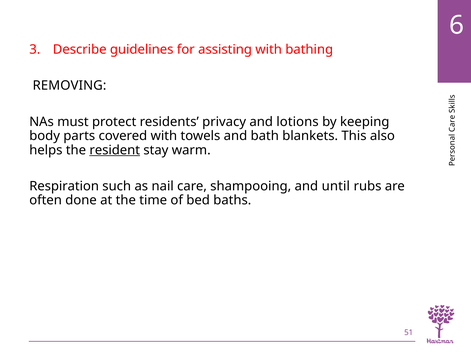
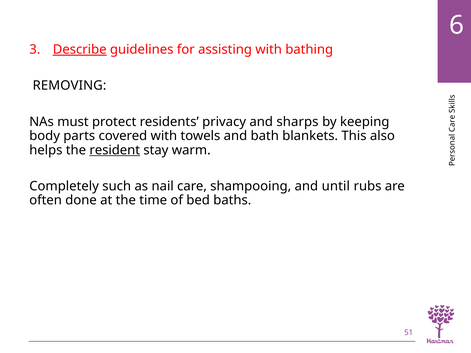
Describe underline: none -> present
lotions: lotions -> sharps
Respiration: Respiration -> Completely
